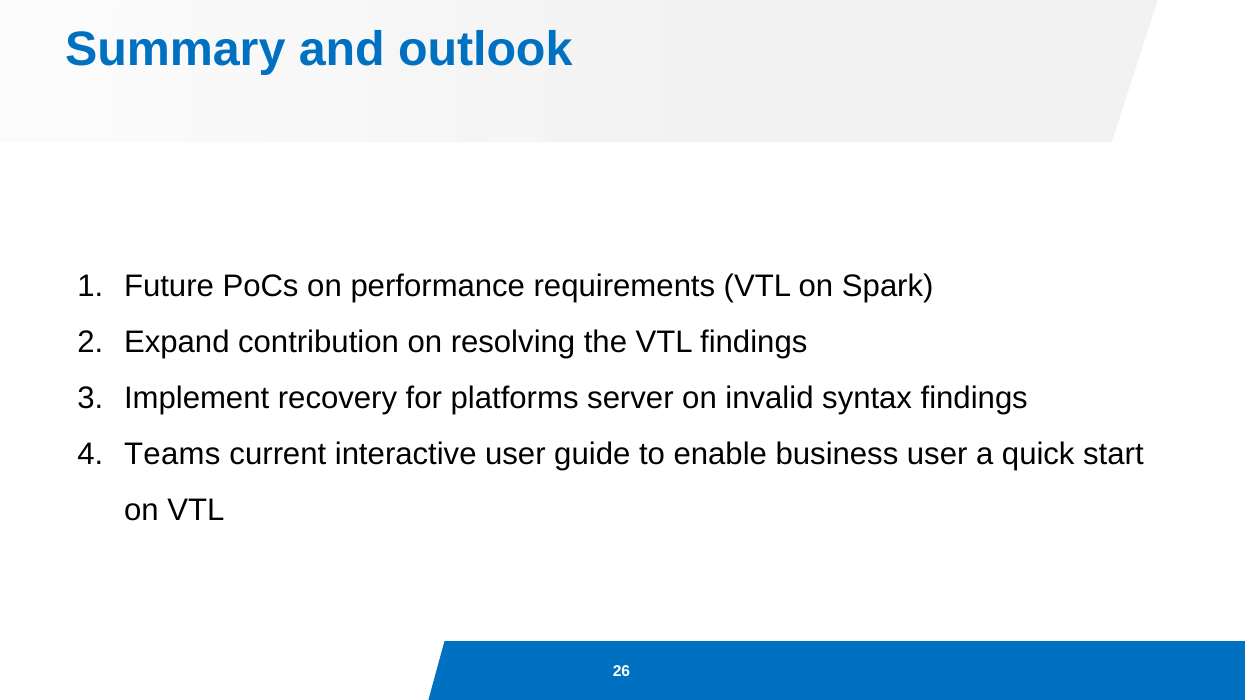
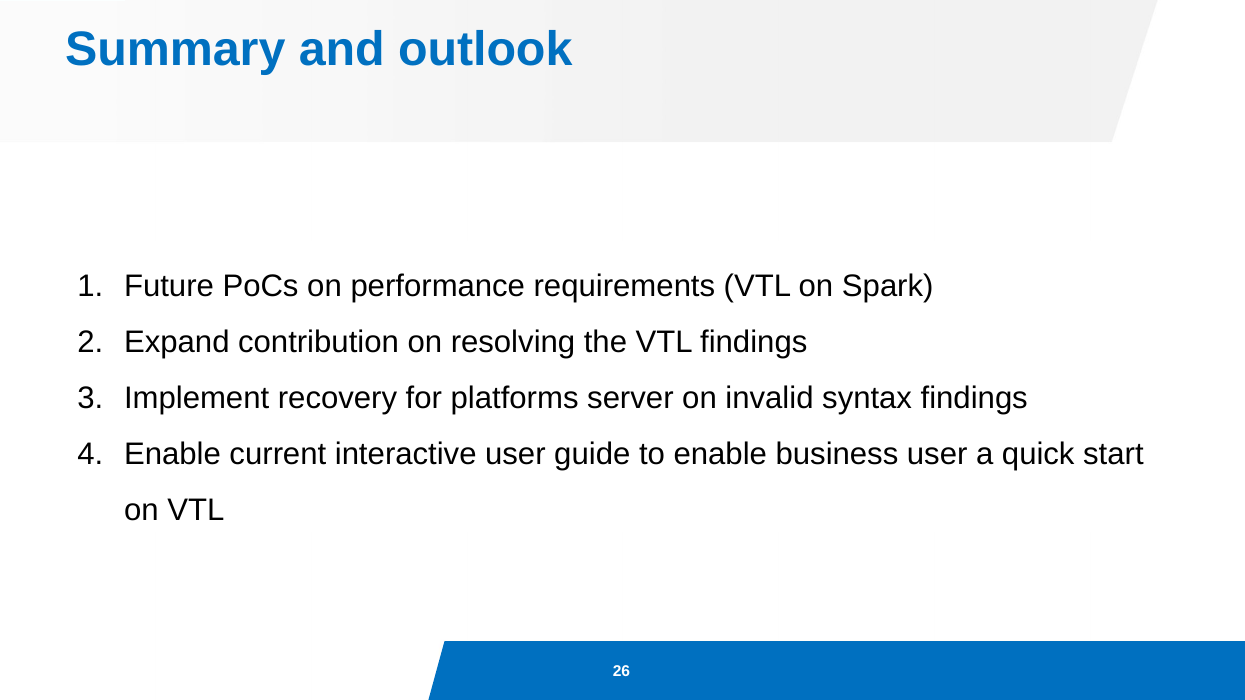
Teams at (172, 454): Teams -> Enable
